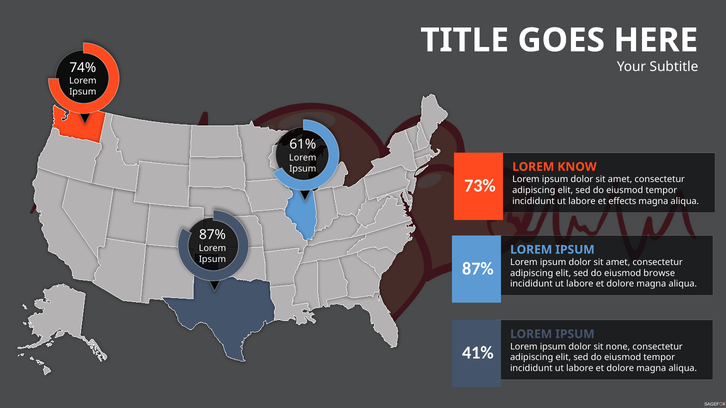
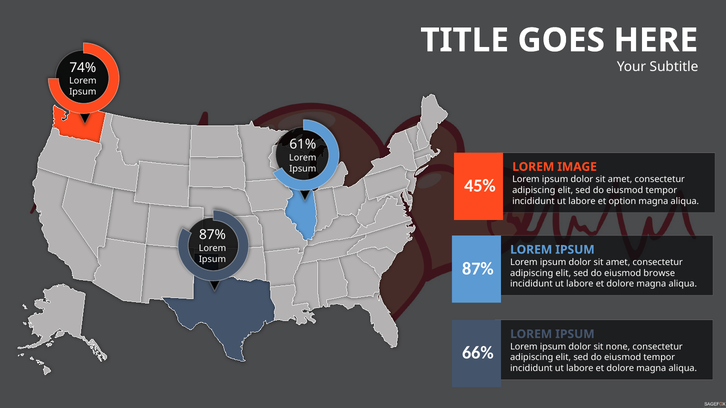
KNOW: KNOW -> IMAGE
73%: 73% -> 45%
effects: effects -> option
41%: 41% -> 66%
